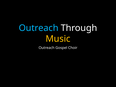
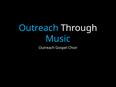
Music colour: yellow -> light blue
